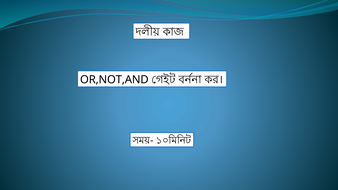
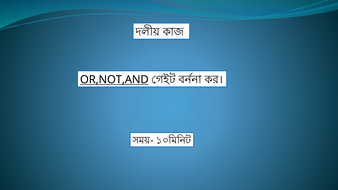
OR,NOT,AND underline: none -> present
